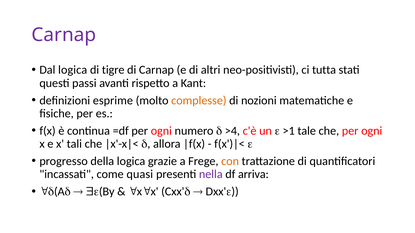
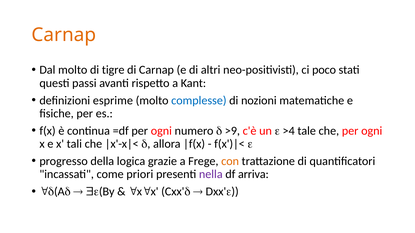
Carnap at (64, 35) colour: purple -> orange
Dal logica: logica -> molto
tutta: tutta -> poco
complesse colour: orange -> blue
>4: >4 -> >9
>1: >1 -> >4
quasi: quasi -> priori
